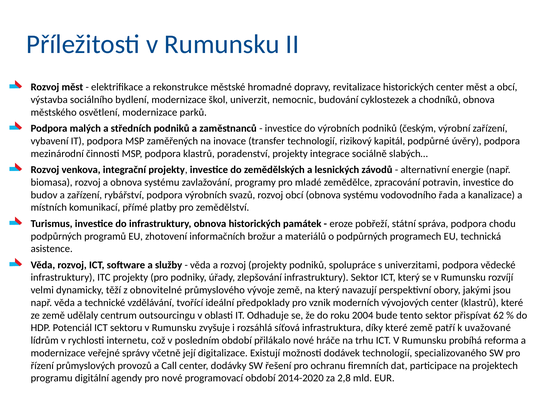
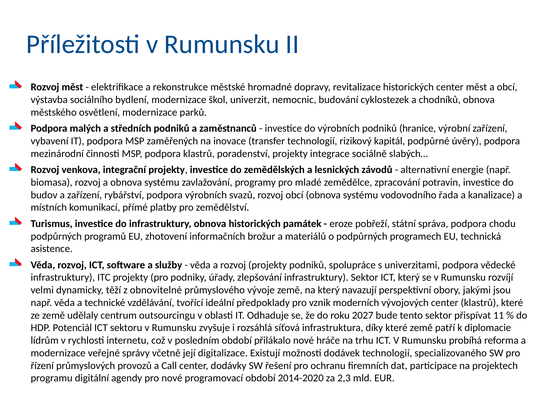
českým: českým -> hranice
2004: 2004 -> 2027
62: 62 -> 11
uvažované: uvažované -> diplomacie
2,8: 2,8 -> 2,3
